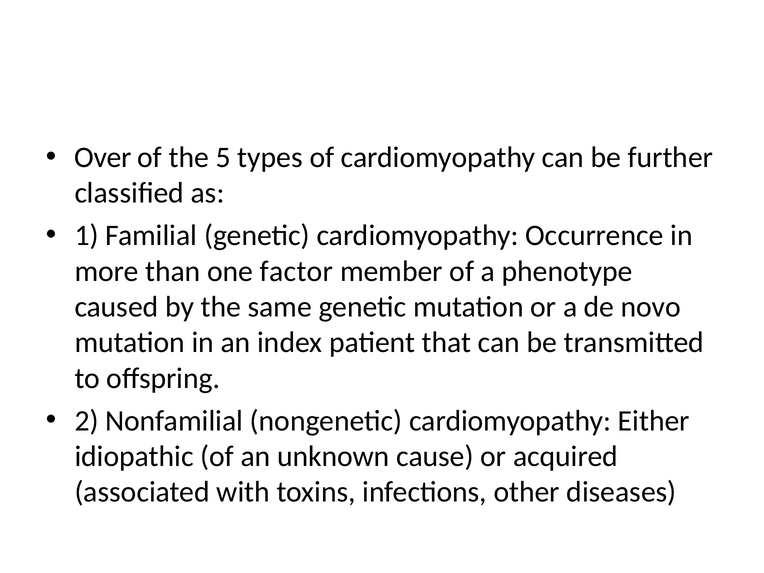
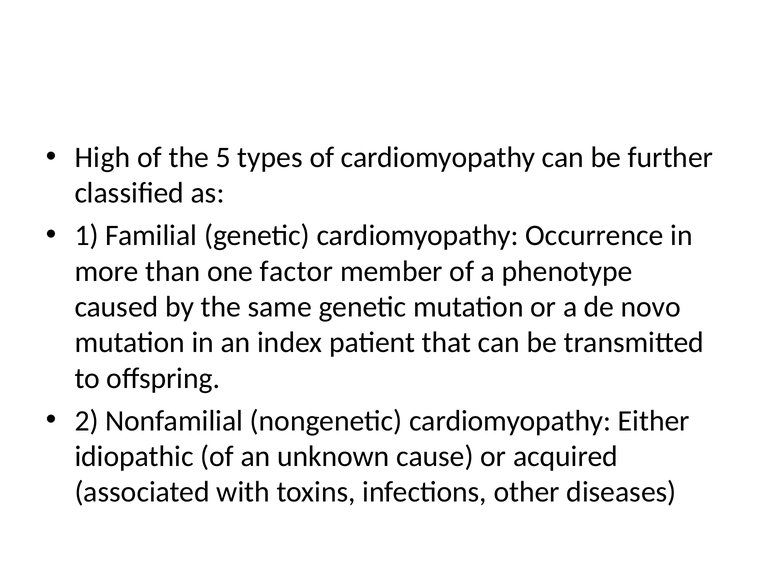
Over: Over -> High
